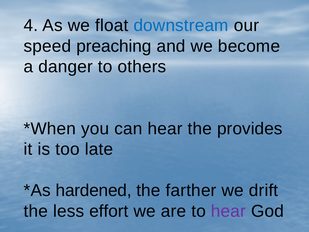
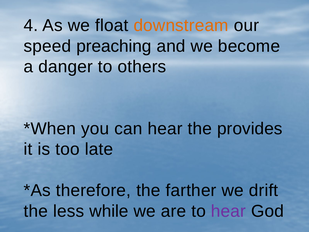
downstream colour: blue -> orange
hardened: hardened -> therefore
effort: effort -> while
